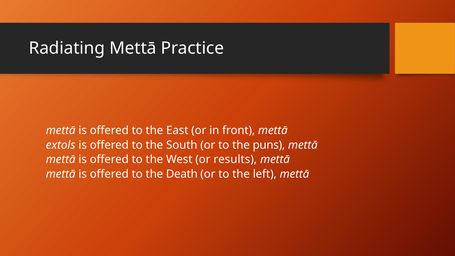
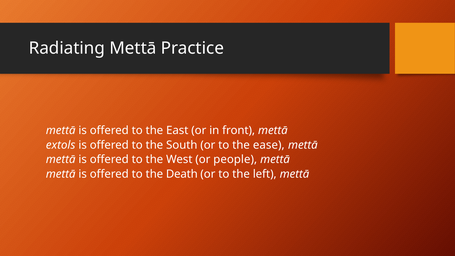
puns: puns -> ease
results: results -> people
